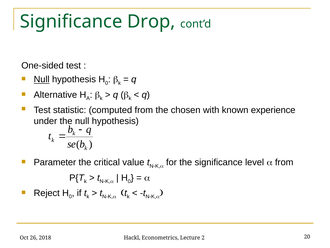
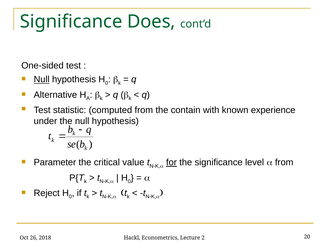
Drop: Drop -> Does
chosen: chosen -> contain
for underline: none -> present
